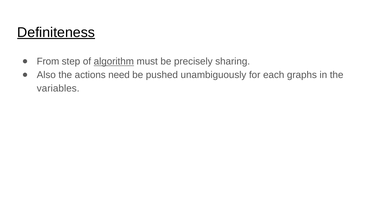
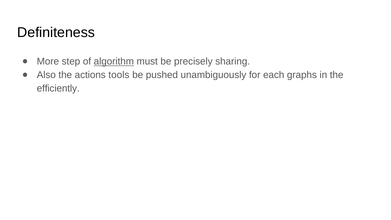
Definiteness underline: present -> none
From: From -> More
need: need -> tools
variables: variables -> efficiently
